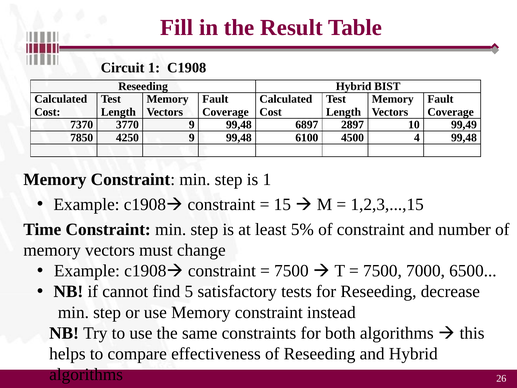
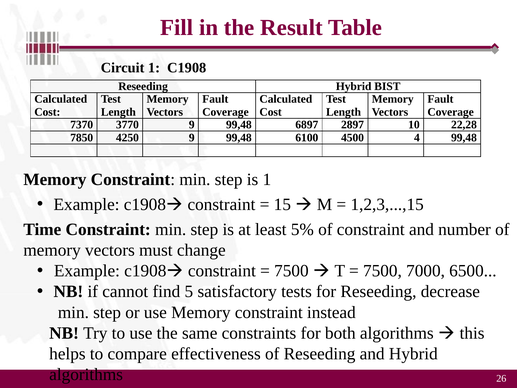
99,49: 99,49 -> 22,28
